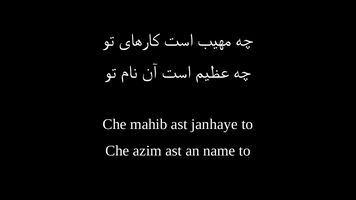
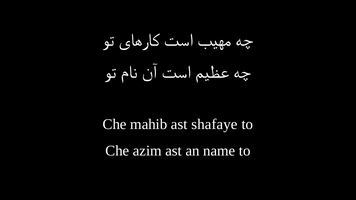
janhaye: janhaye -> shafaye
